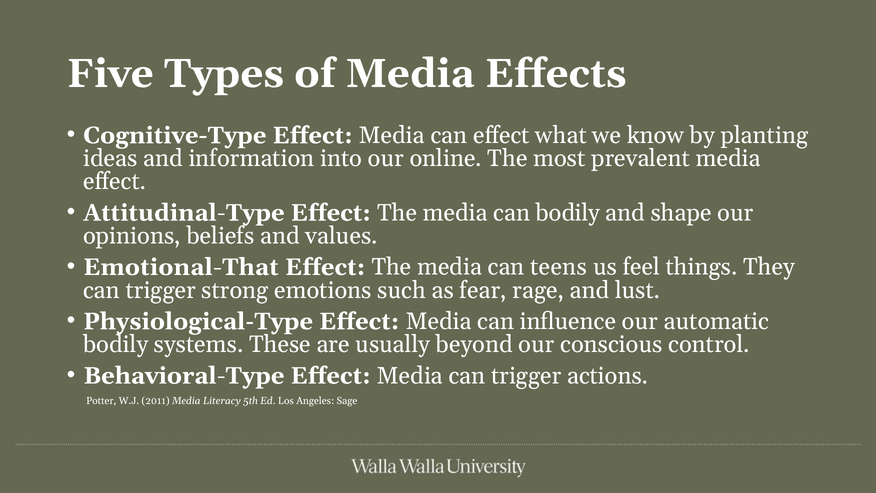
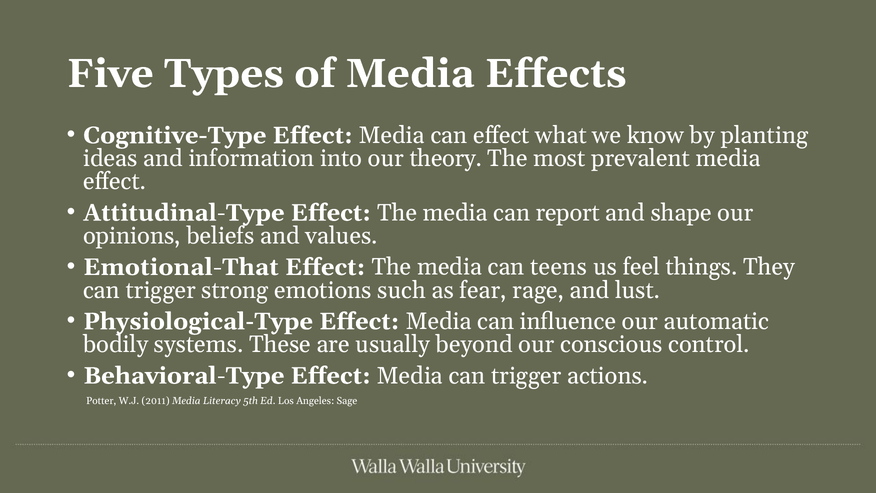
online: online -> theory
can bodily: bodily -> report
